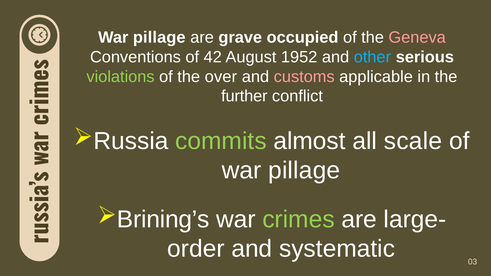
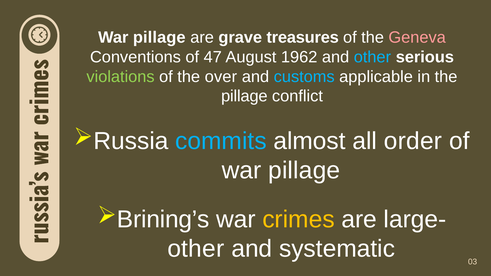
occupied: occupied -> treasures
42: 42 -> 47
1952: 1952 -> 1962
customs colour: pink -> light blue
further at (244, 96): further -> pillage
commits colour: light green -> light blue
scale: scale -> order
crimes colour: light green -> yellow
order at (196, 249): order -> other
